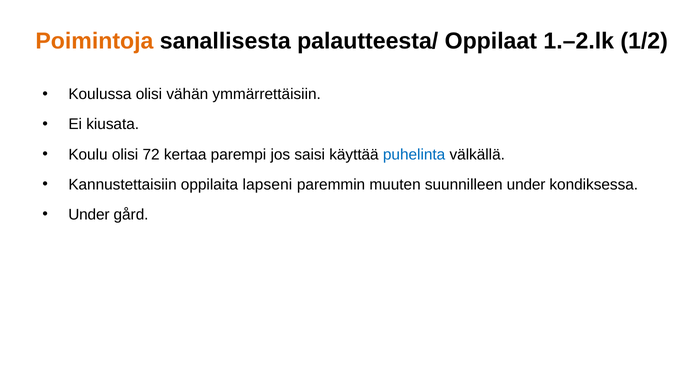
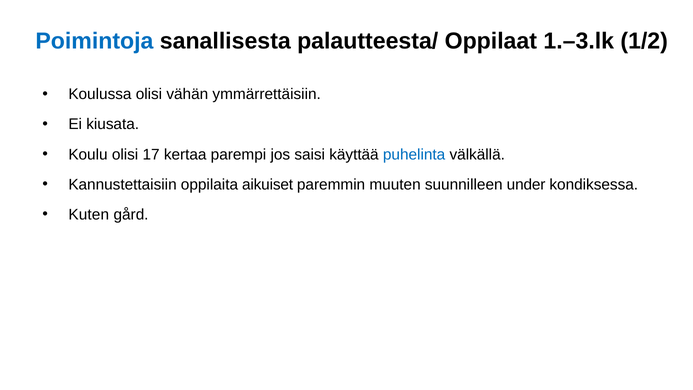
Poimintoja colour: orange -> blue
1.–2.lk: 1.–2.lk -> 1.–3.lk
72: 72 -> 17
lapseni: lapseni -> aikuiset
Under at (89, 214): Under -> Kuten
